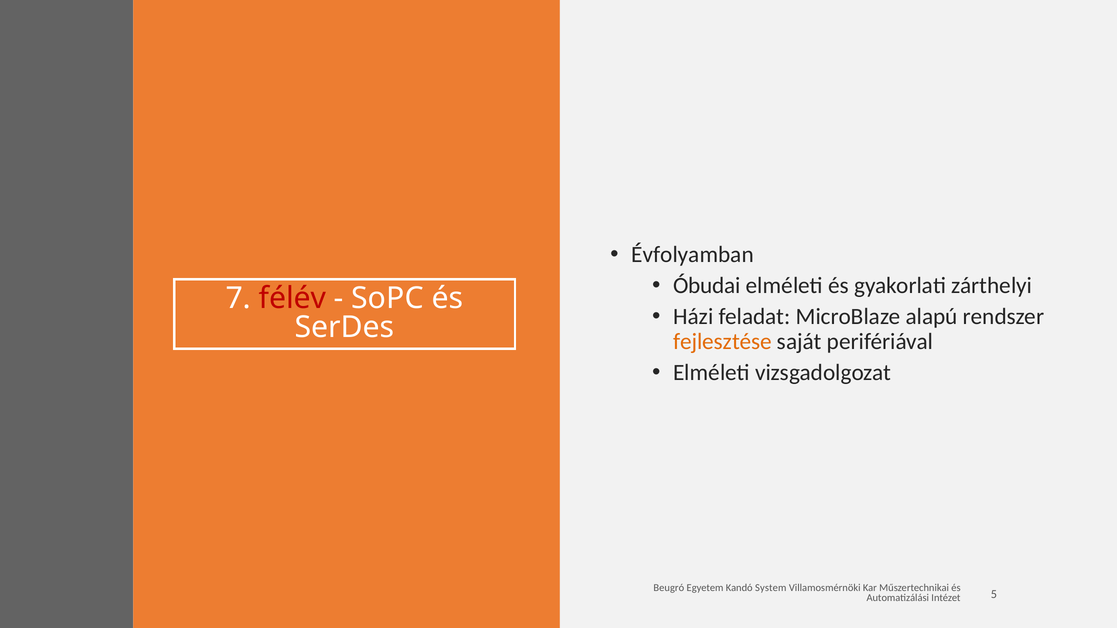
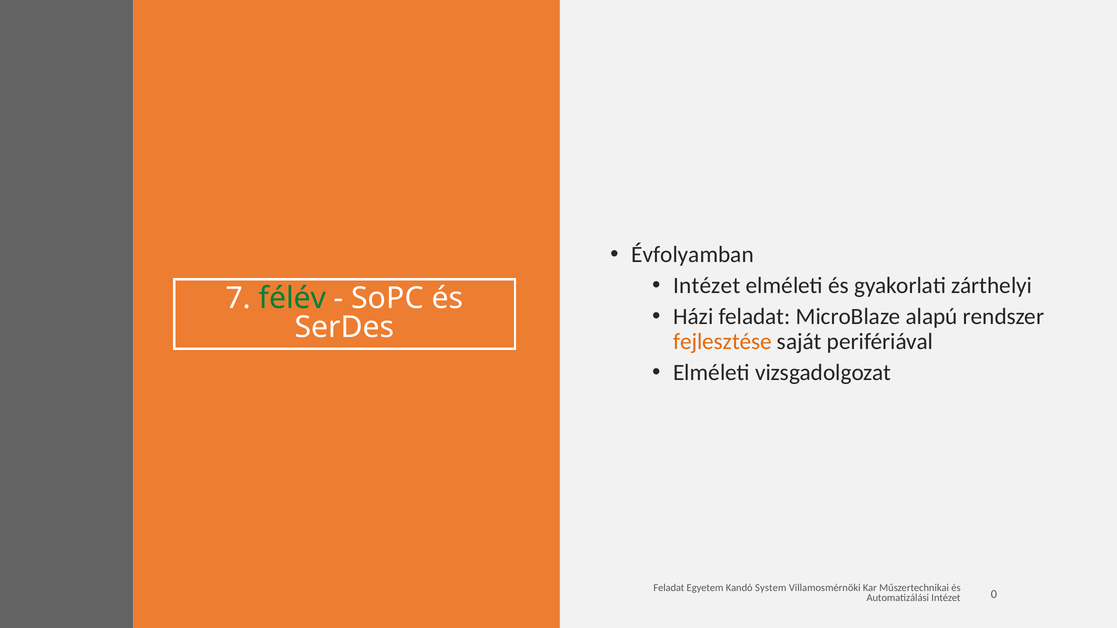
Óbudai at (707, 286): Óbudai -> Intézet
félév colour: red -> green
Beugró at (669, 588): Beugró -> Feladat
5: 5 -> 0
